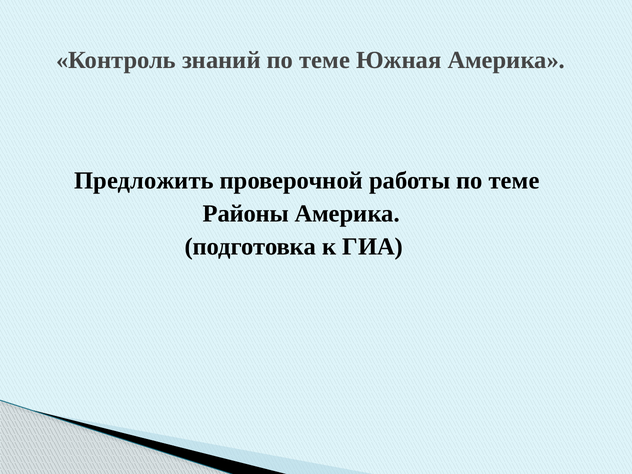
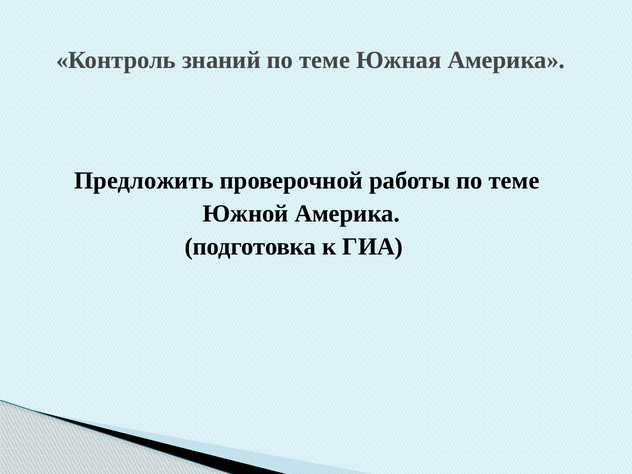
Районы: Районы -> Южной
